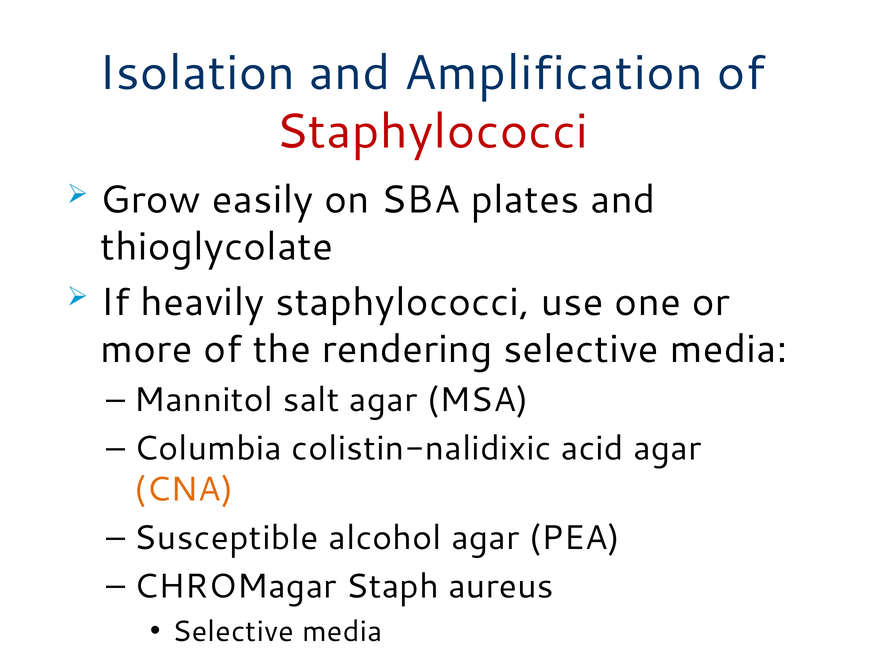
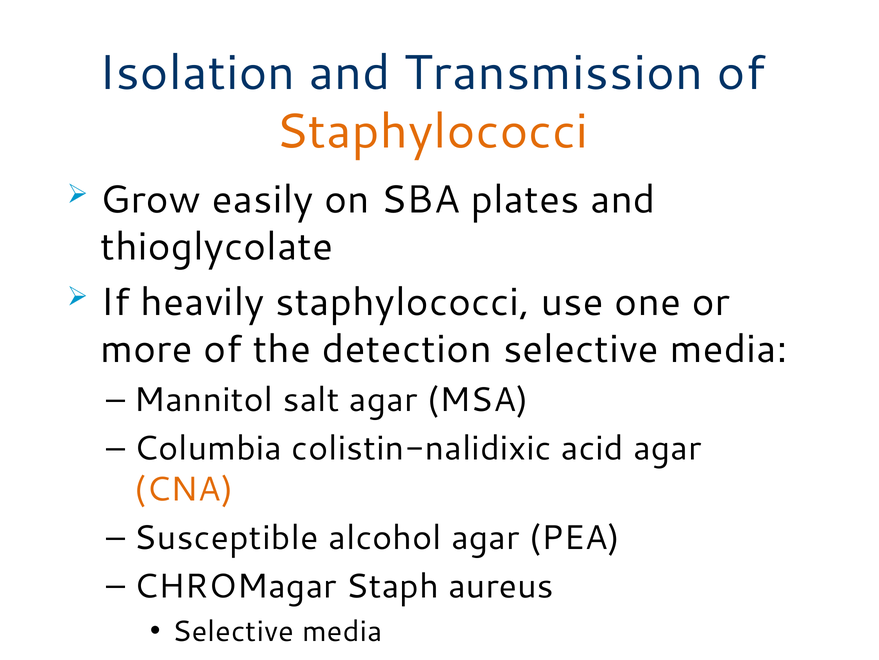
Amplification: Amplification -> Transmission
Staphylococci at (432, 132) colour: red -> orange
rendering: rendering -> detection
